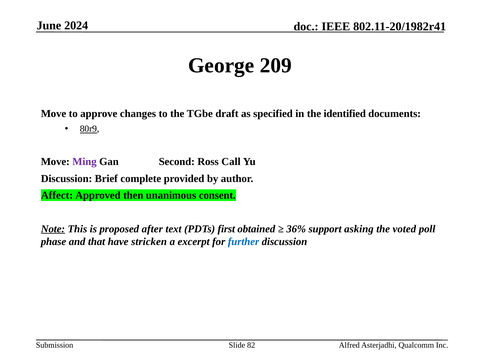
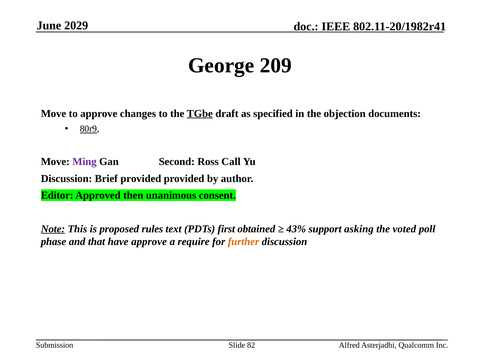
2024: 2024 -> 2029
TGbe underline: none -> present
identified: identified -> objection
Brief complete: complete -> provided
Affect: Affect -> Editor
after: after -> rules
36%: 36% -> 43%
have stricken: stricken -> approve
excerpt: excerpt -> require
further colour: blue -> orange
